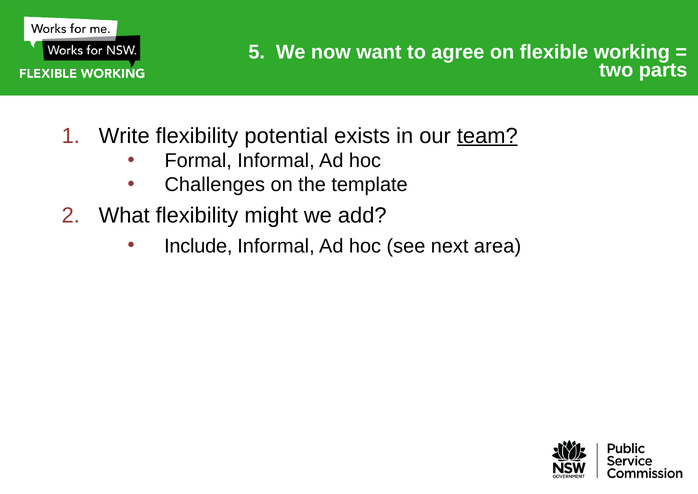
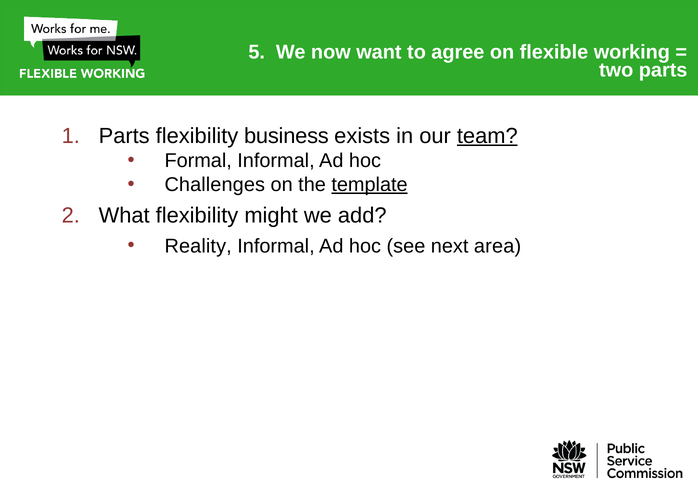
Write at (124, 136): Write -> Parts
potential: potential -> business
template underline: none -> present
Include: Include -> Reality
